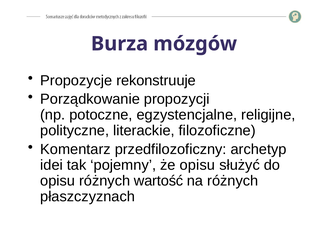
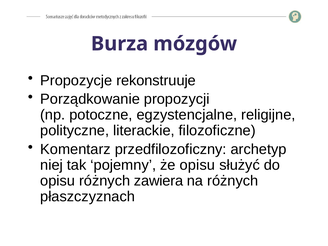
idei: idei -> niej
wartość: wartość -> zawiera
